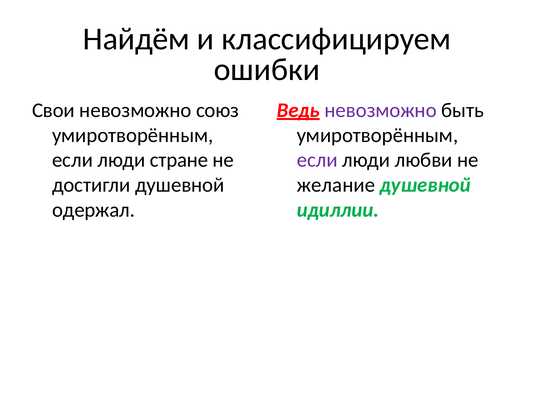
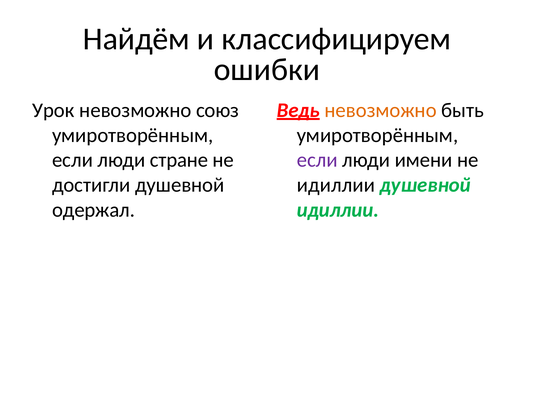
Свои: Свои -> Урок
невозможно at (381, 110) colour: purple -> orange
любви: любви -> имени
желание at (336, 185): желание -> идиллии
